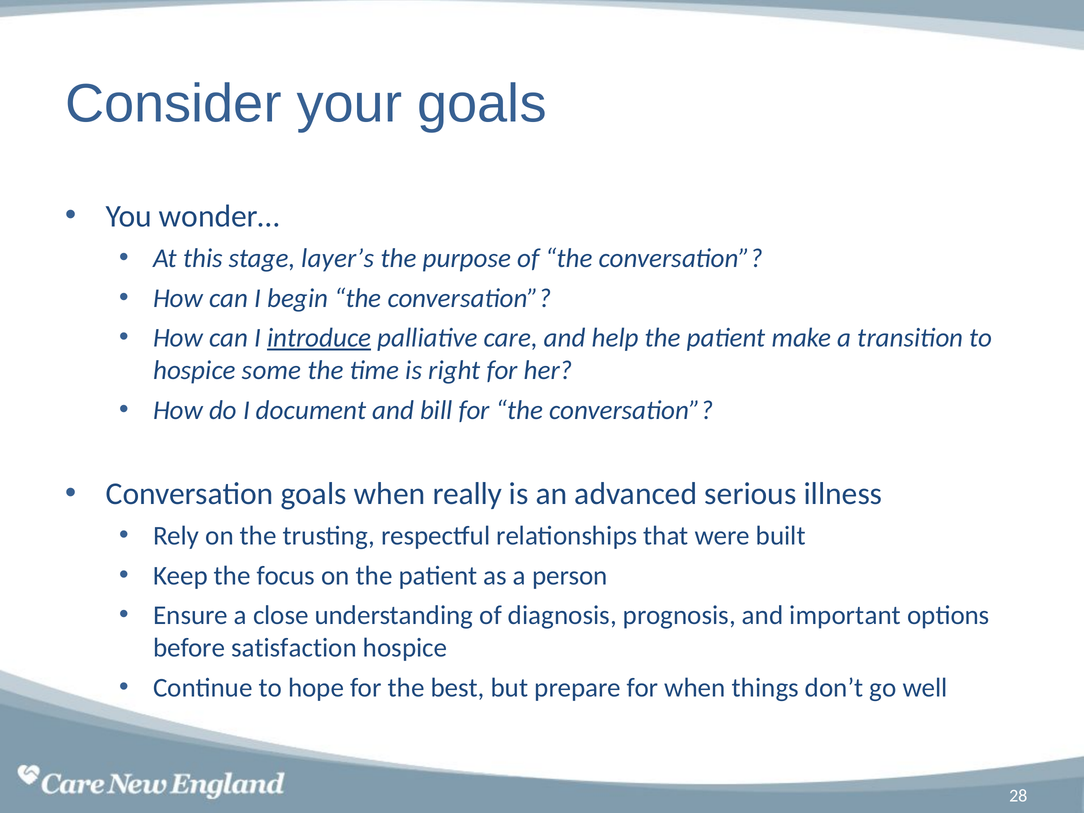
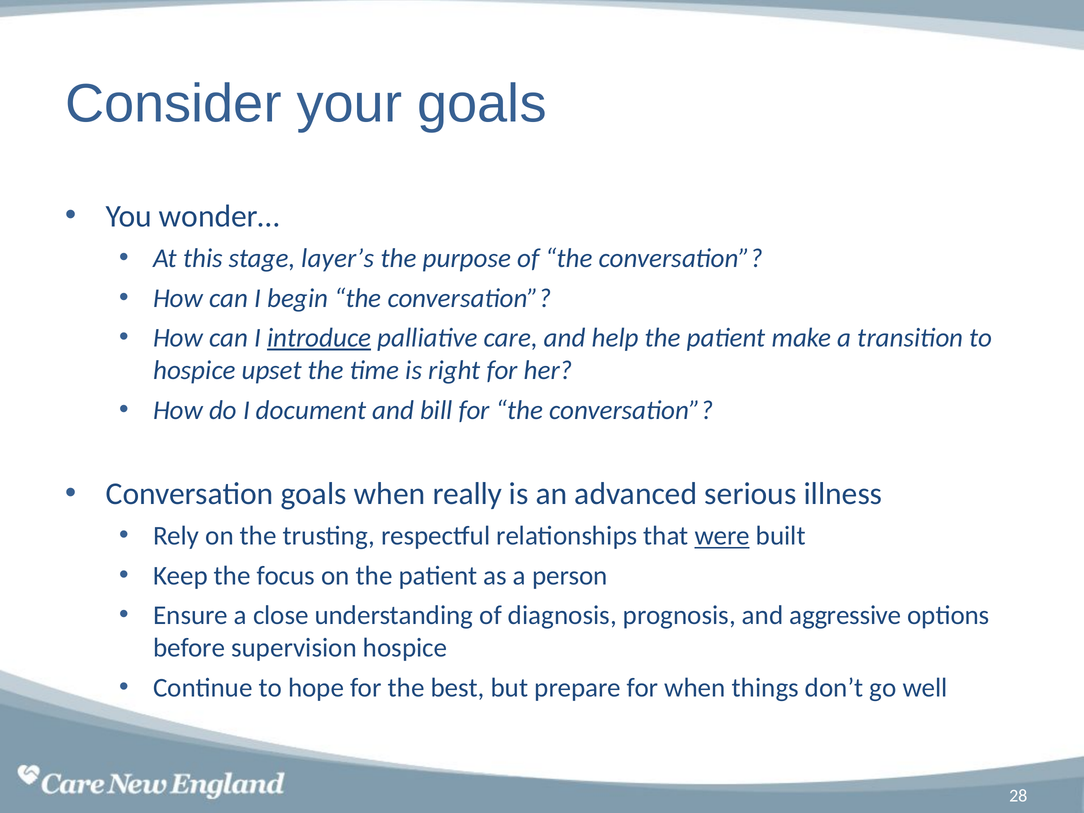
some: some -> upset
were underline: none -> present
important: important -> aggressive
satisfaction: satisfaction -> supervision
